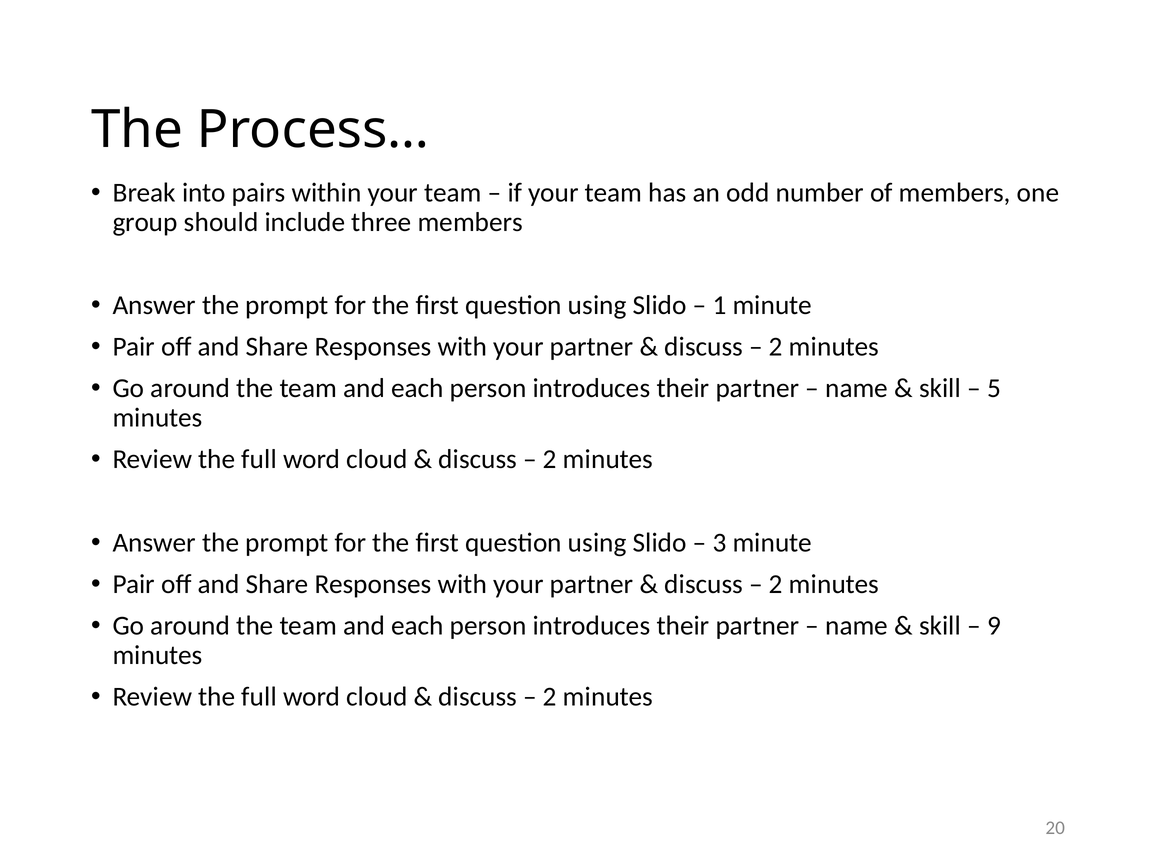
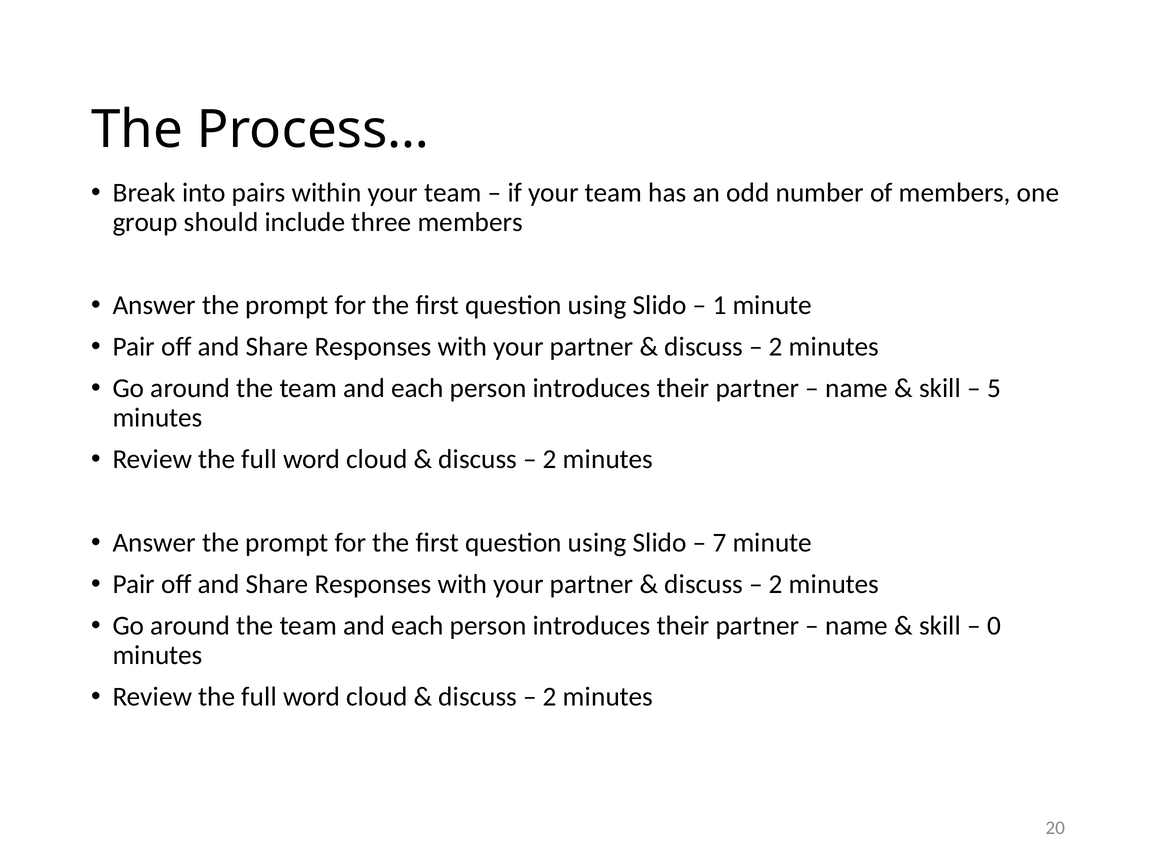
3: 3 -> 7
9: 9 -> 0
